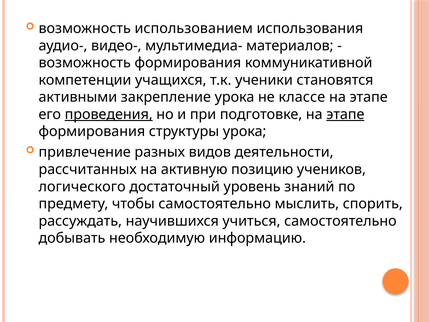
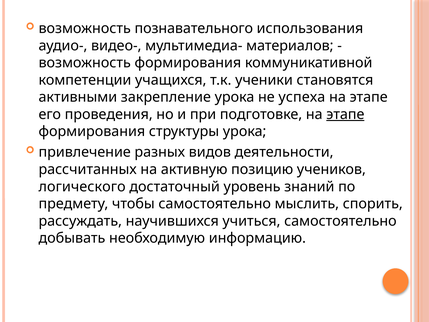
использованием: использованием -> познавательного
классе: классе -> успеха
проведения underline: present -> none
